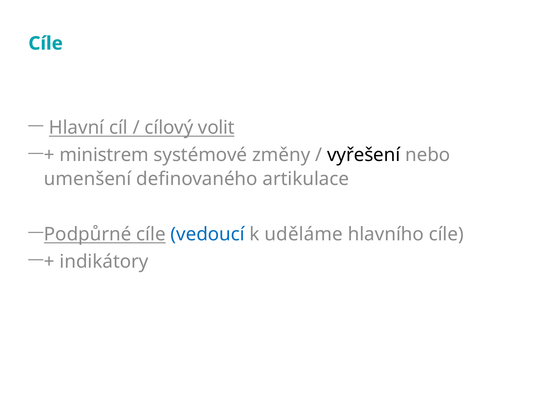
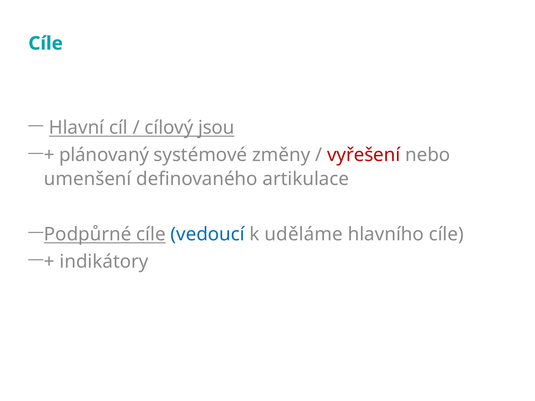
volit: volit -> jsou
ministrem: ministrem -> plánovaný
vyřešení colour: black -> red
